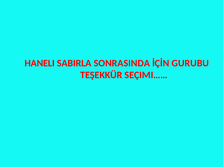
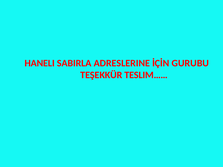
SONRASINDA: SONRASINDA -> ADRESLERINE
SEÇIMI……: SEÇIMI…… -> TESLIM……
